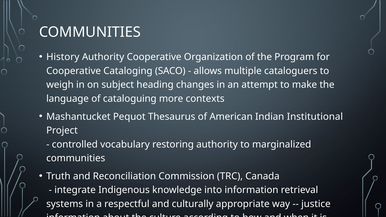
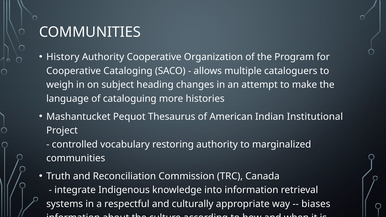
contexts: contexts -> histories
justice: justice -> biases
